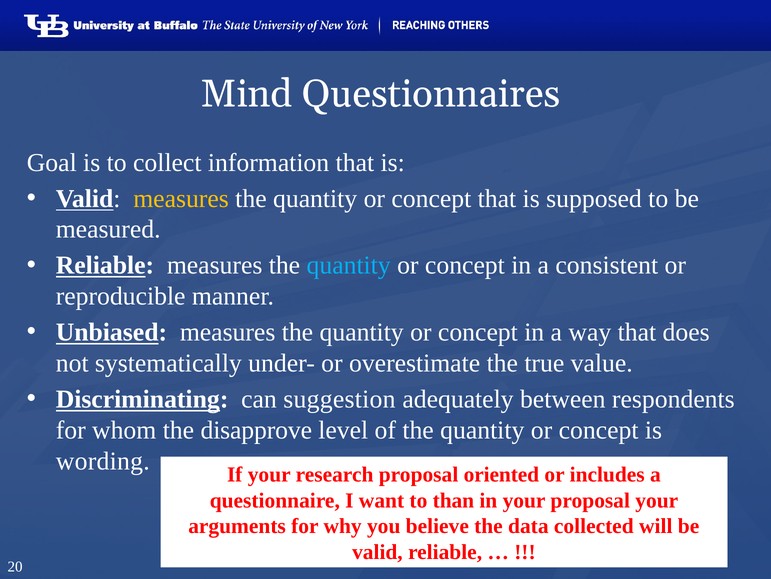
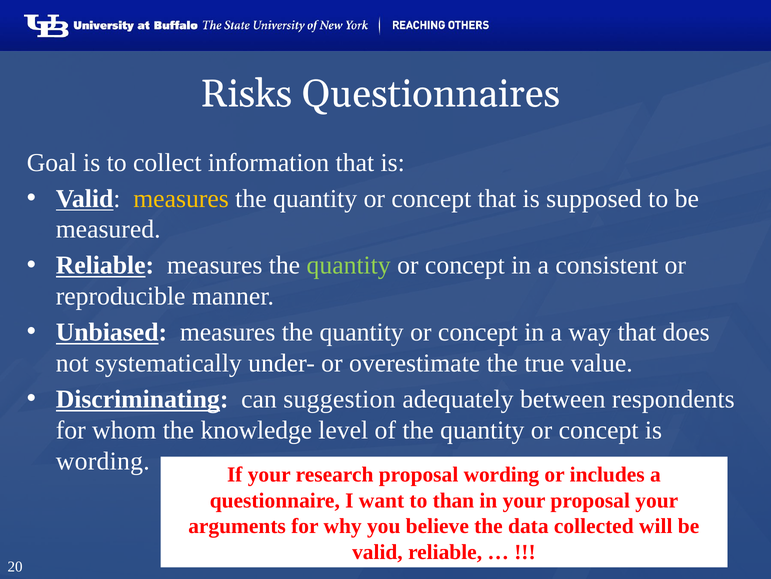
Mind: Mind -> Risks
quantity at (349, 265) colour: light blue -> light green
disapprove: disapprove -> knowledge
proposal oriented: oriented -> wording
